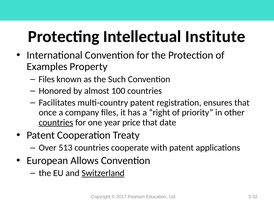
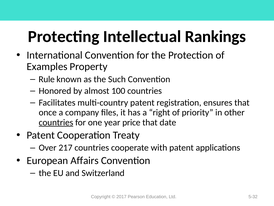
Institute: Institute -> Rankings
Files at (47, 79): Files -> Rule
513: 513 -> 217
Allows: Allows -> Affairs
Switzerland underline: present -> none
